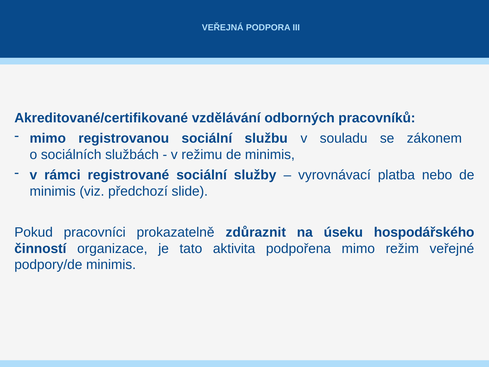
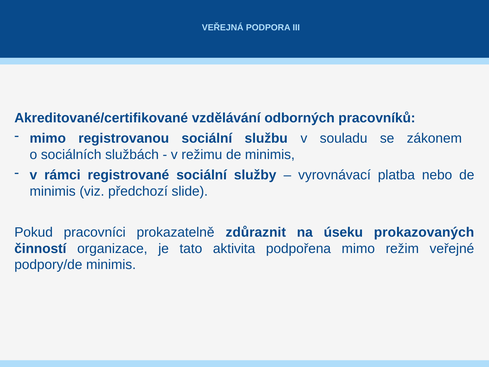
hospodářského: hospodářského -> prokazovaných
